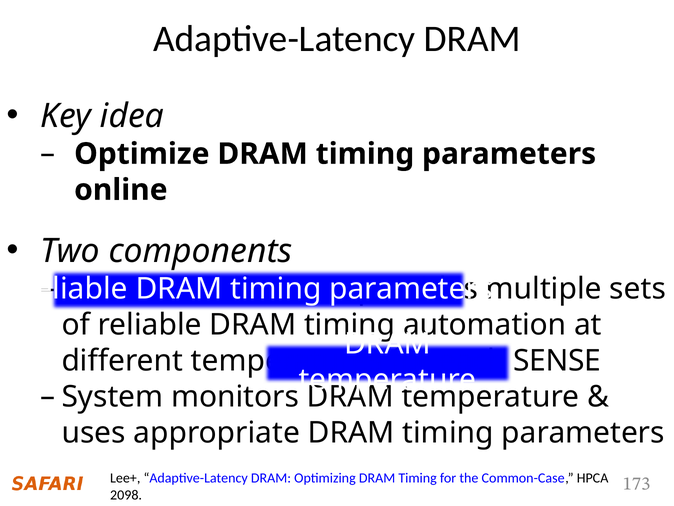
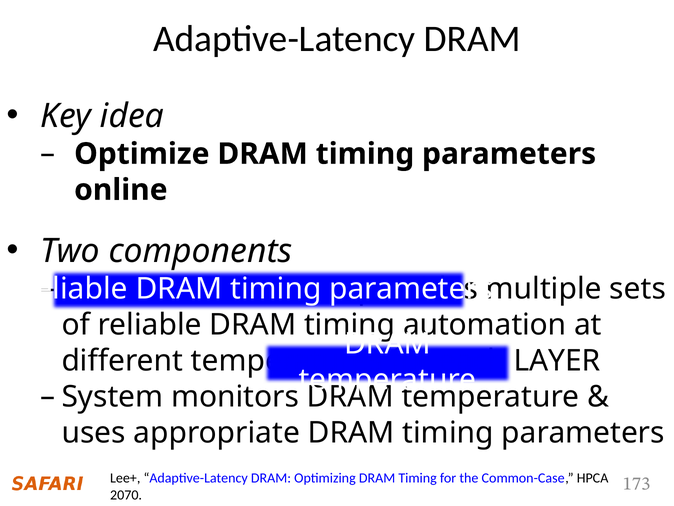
SENSE: SENSE -> LAYER
2098: 2098 -> 2070
